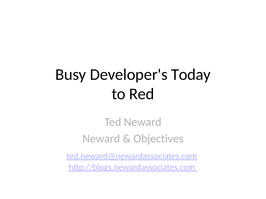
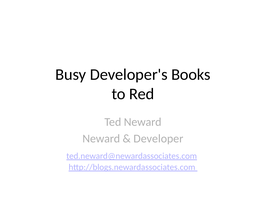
Today: Today -> Books
Objectives: Objectives -> Developer
